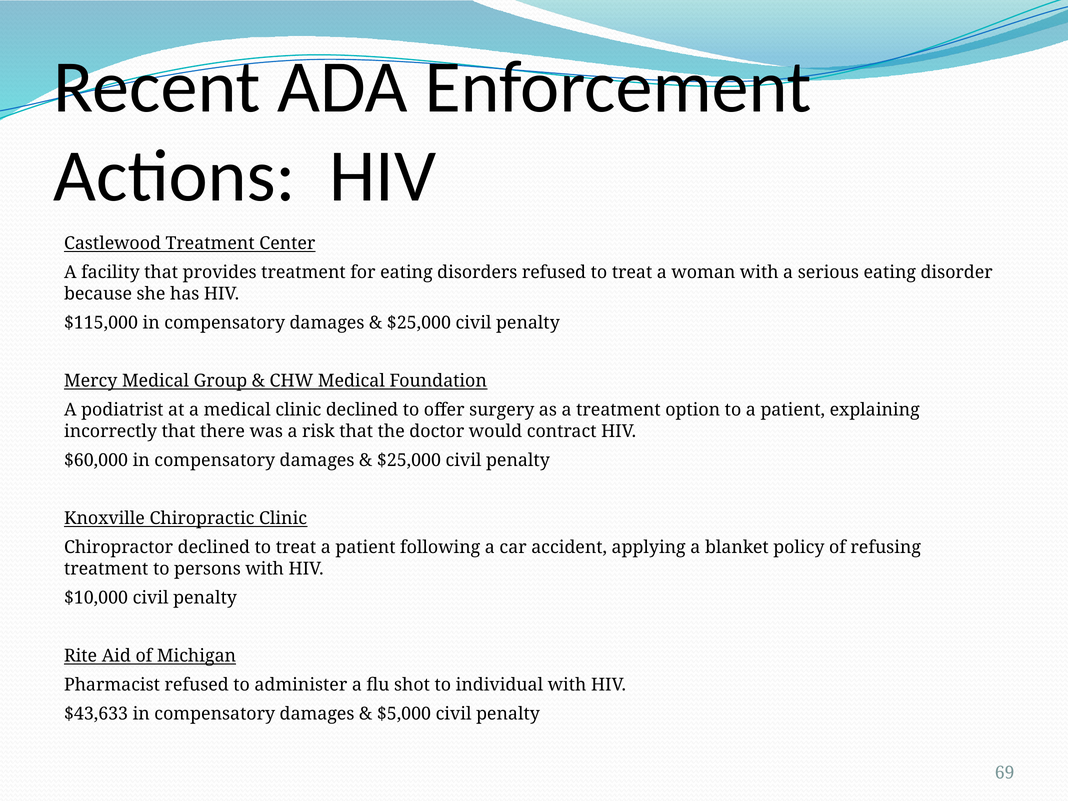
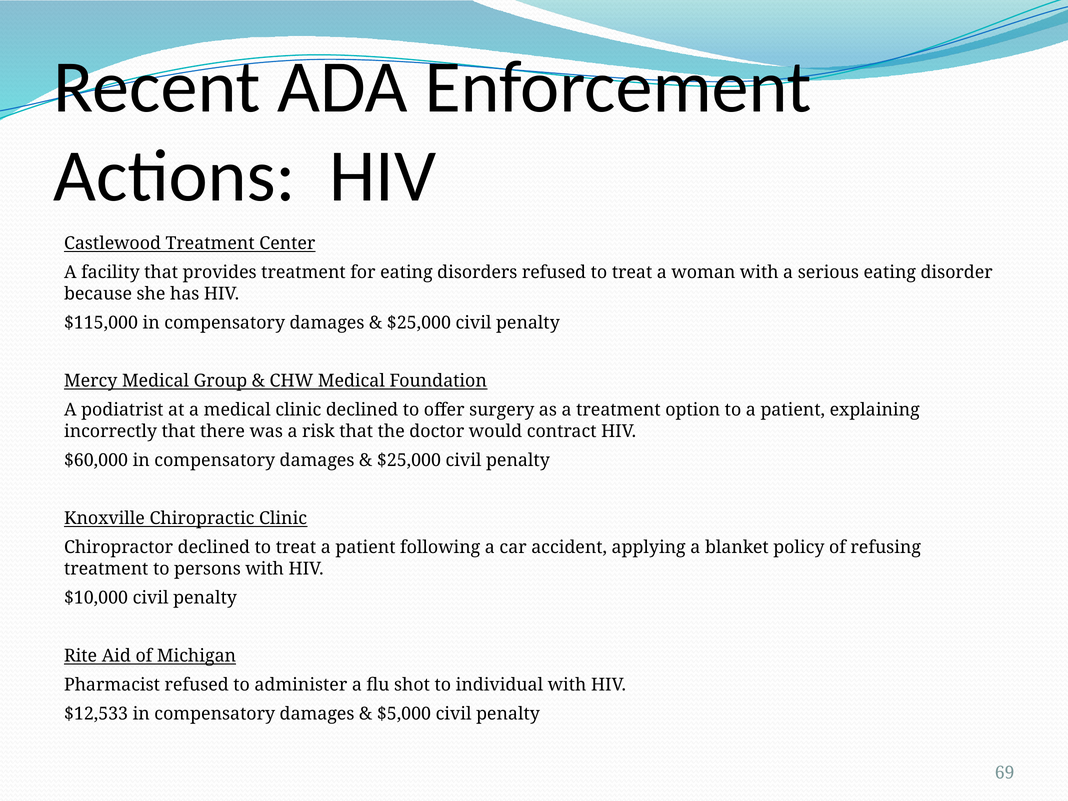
$43,633: $43,633 -> $12,533
